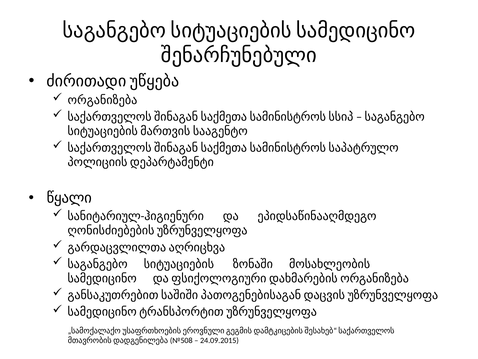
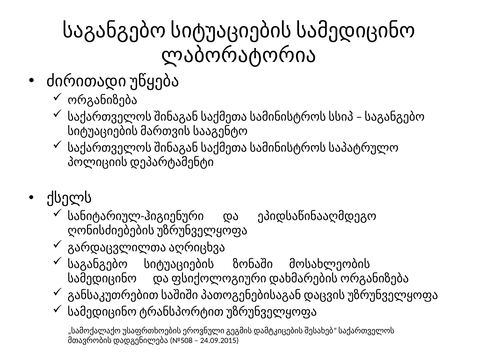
შენარჩუნებული: შენარჩუნებული -> ლაბორატორია
წყალი: წყალი -> ქსელს
